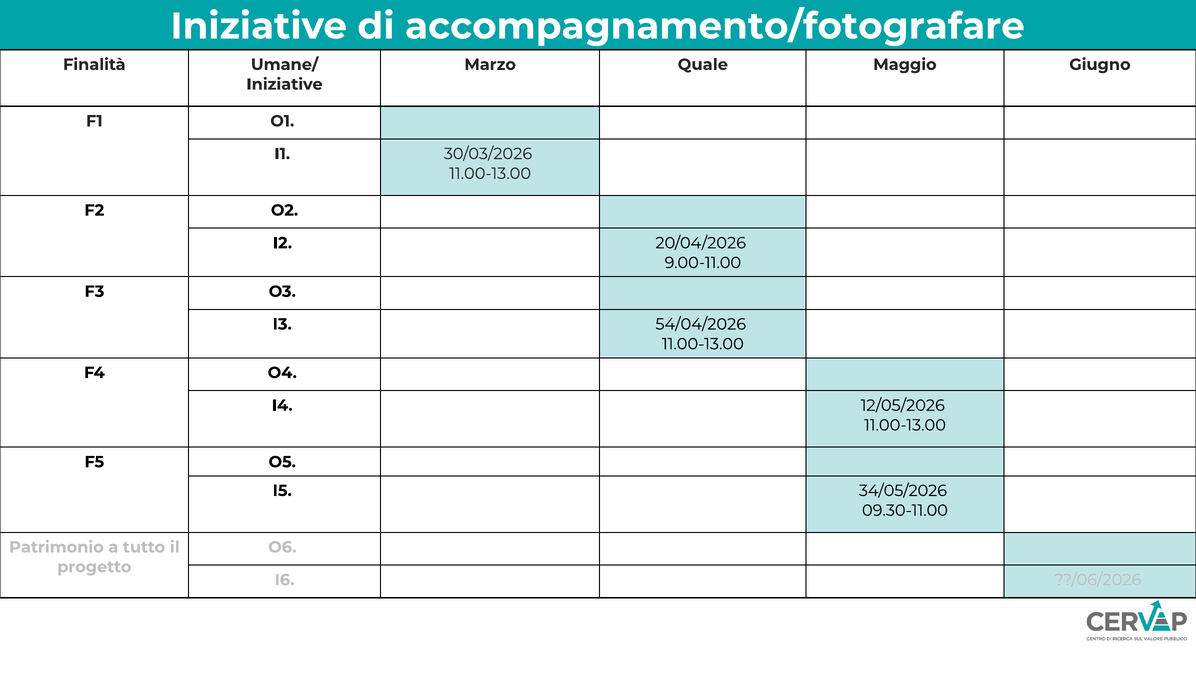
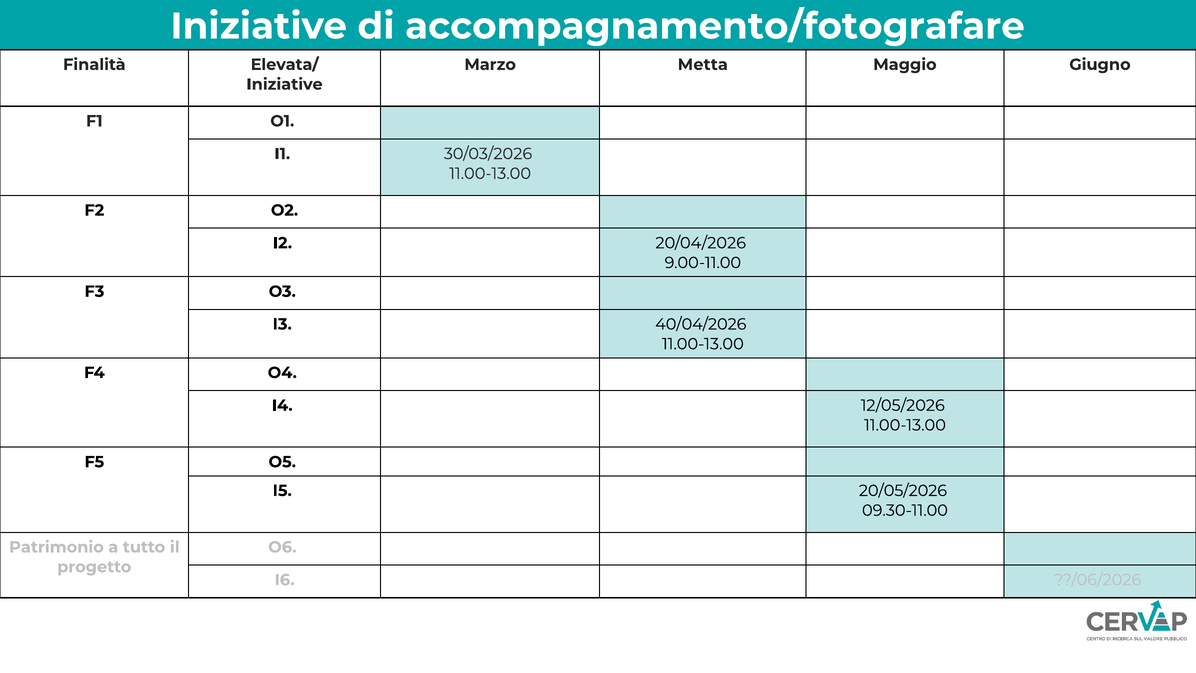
Umane/: Umane/ -> Elevata/
Quale: Quale -> Metta
54/04/2026: 54/04/2026 -> 40/04/2026
34/05/2026: 34/05/2026 -> 20/05/2026
